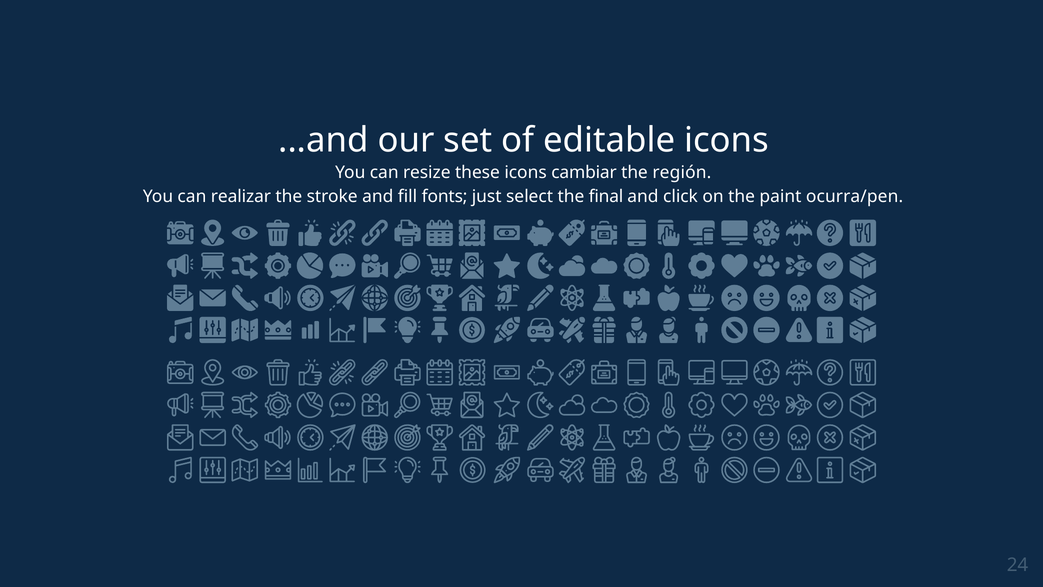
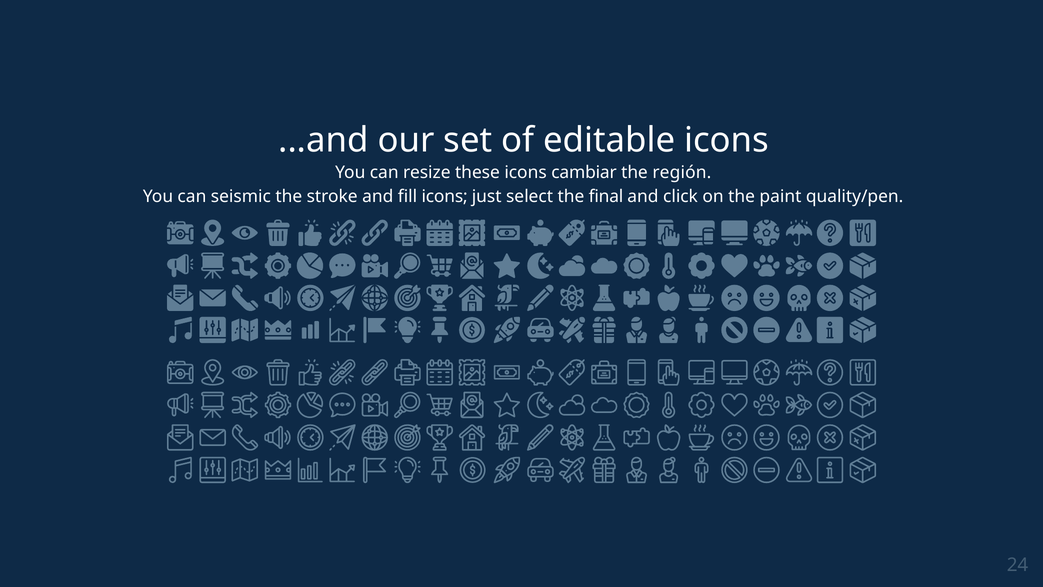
realizar: realizar -> seismic
fill fonts: fonts -> icons
ocurra/pen: ocurra/pen -> quality/pen
